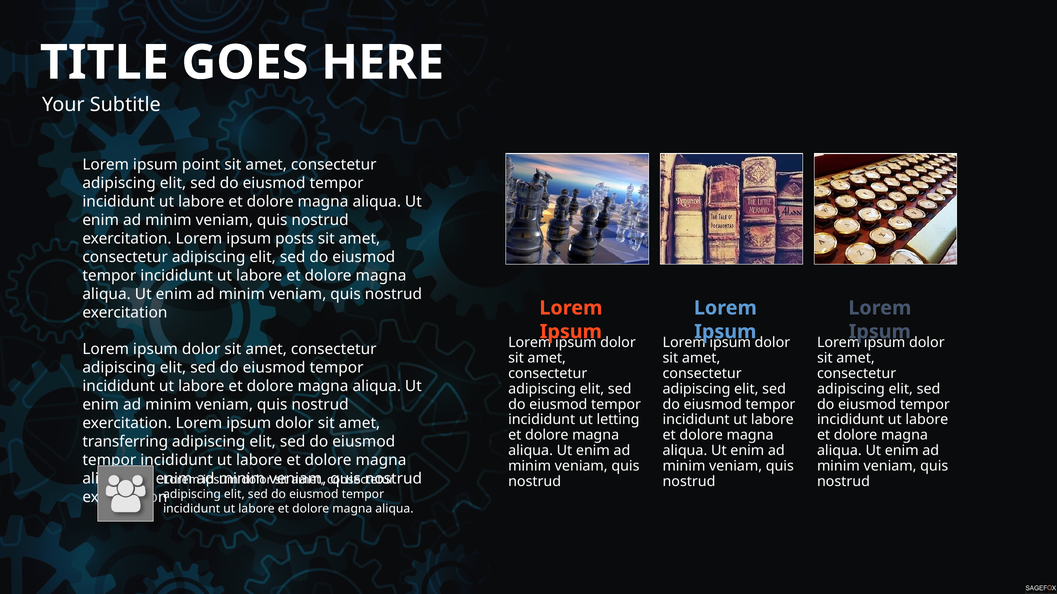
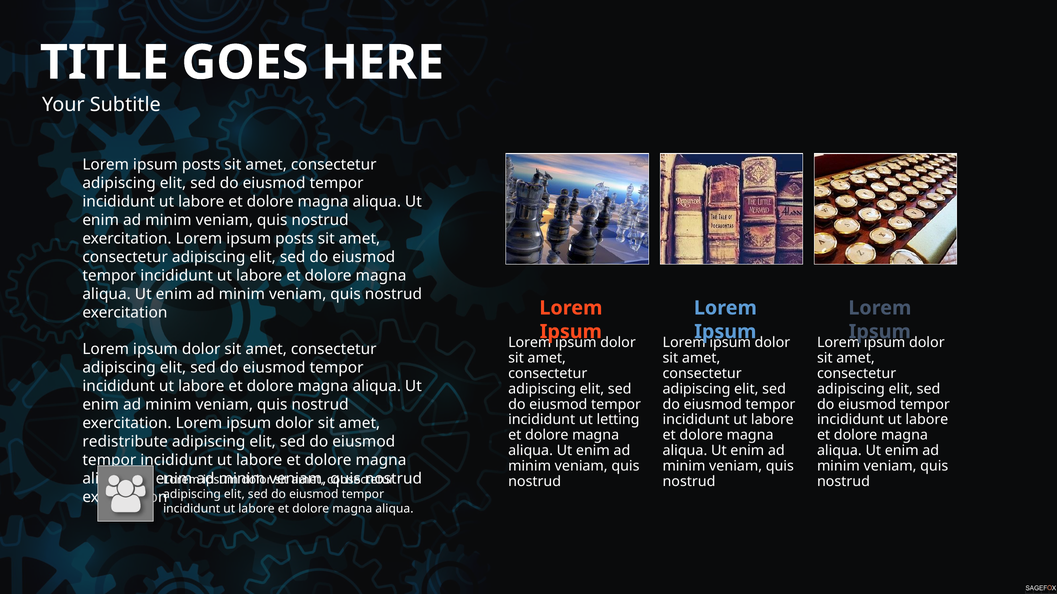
point at (201, 165): point -> posts
transferring: transferring -> redistribute
